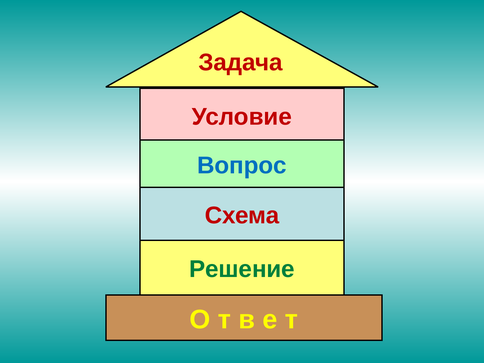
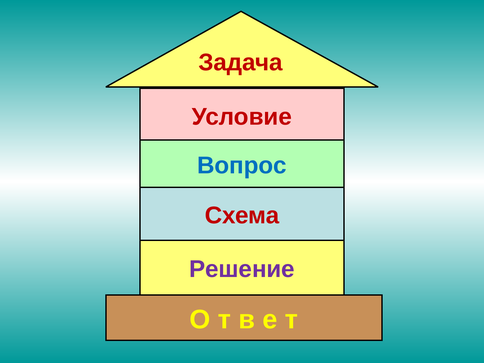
Решение colour: green -> purple
